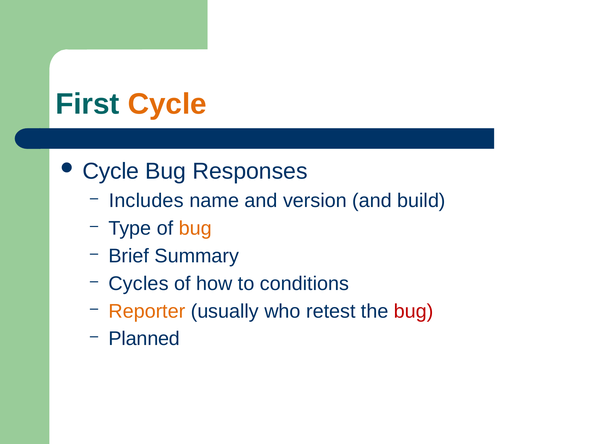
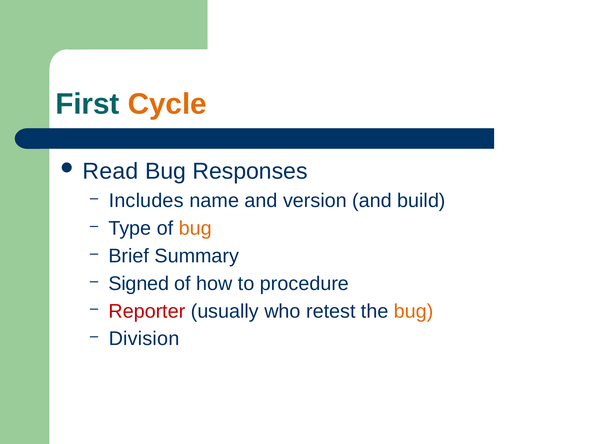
Cycle at (111, 172): Cycle -> Read
Cycles: Cycles -> Signed
conditions: conditions -> procedure
Reporter colour: orange -> red
bug at (414, 312) colour: red -> orange
Planned: Planned -> Division
